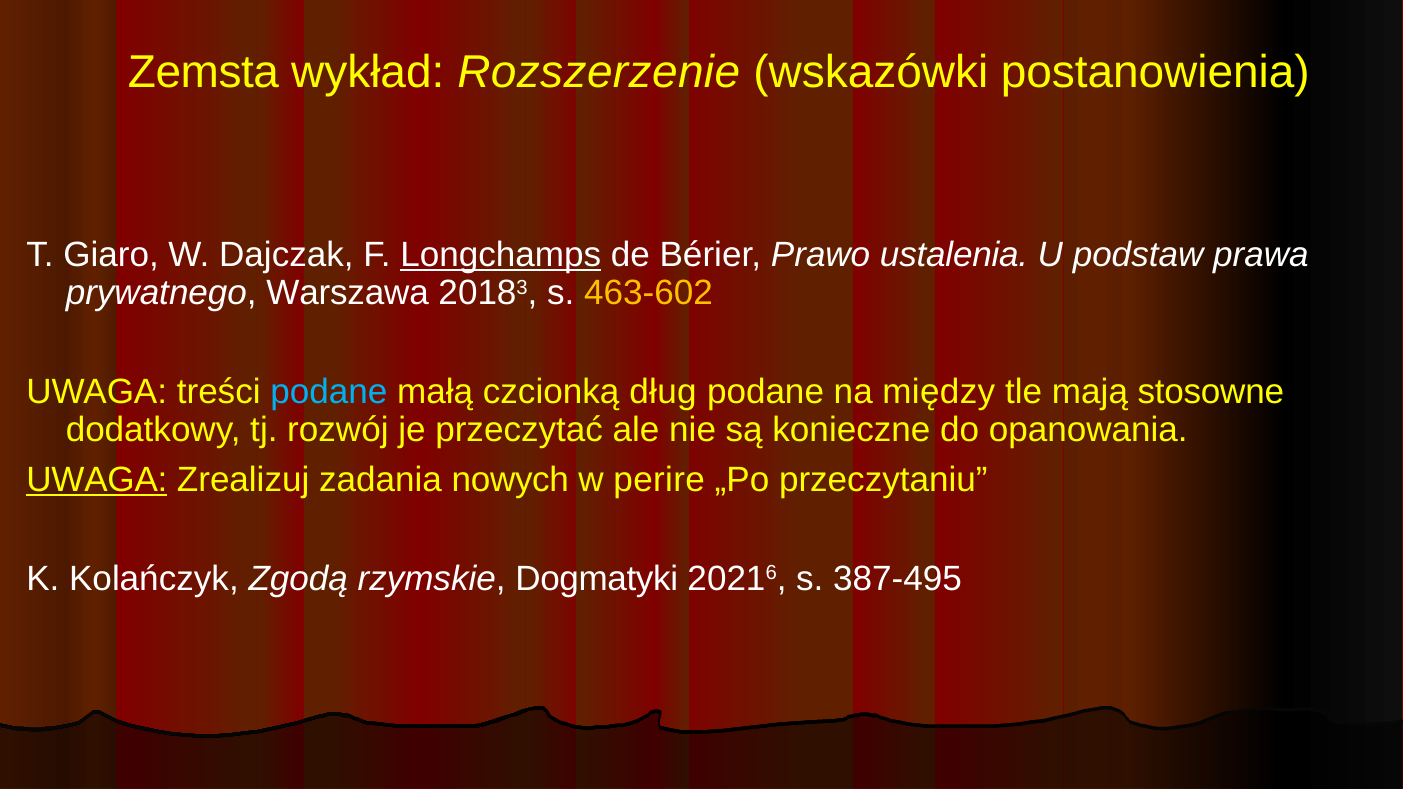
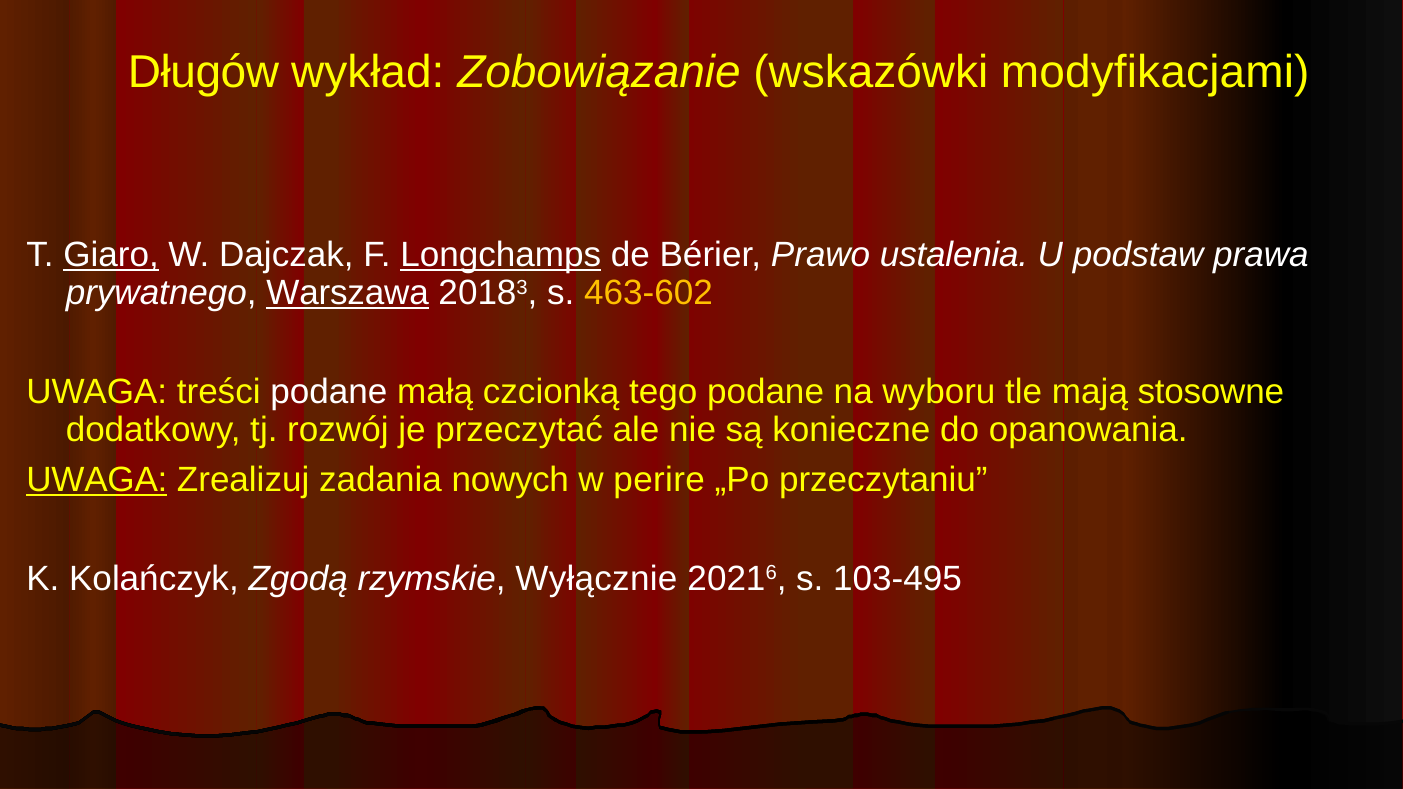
Zemsta: Zemsta -> Długów
Rozszerzenie: Rozszerzenie -> Zobowiązanie
postanowienia: postanowienia -> modyfikacjami
Giaro underline: none -> present
Warszawa underline: none -> present
podane at (329, 392) colour: light blue -> white
dług: dług -> tego
między: między -> wyboru
Dogmatyki: Dogmatyki -> Wyłącznie
387-495: 387-495 -> 103-495
